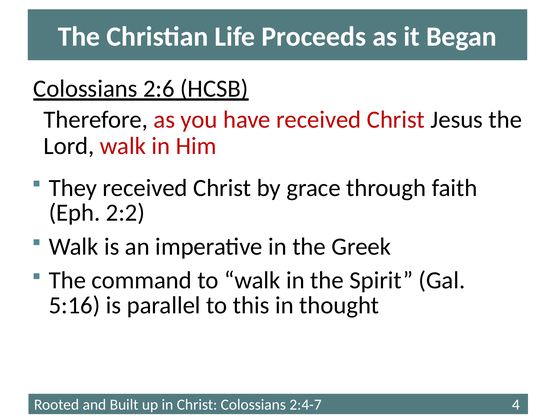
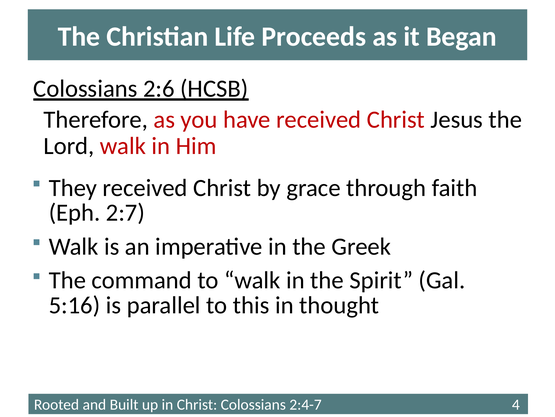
2:2: 2:2 -> 2:7
